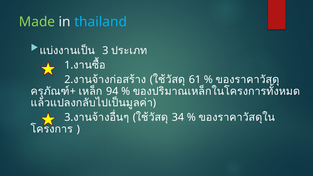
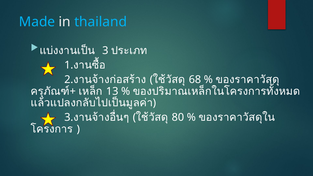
Made colour: light green -> light blue
61: 61 -> 68
94: 94 -> 13
34: 34 -> 80
